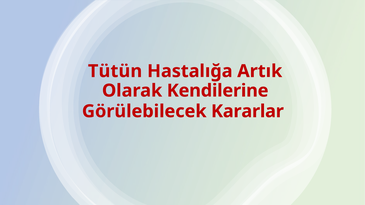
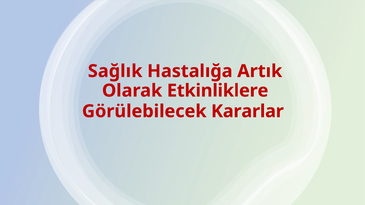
Tütün: Tütün -> Sağlık
Kendilerine: Kendilerine -> Etkinliklere
